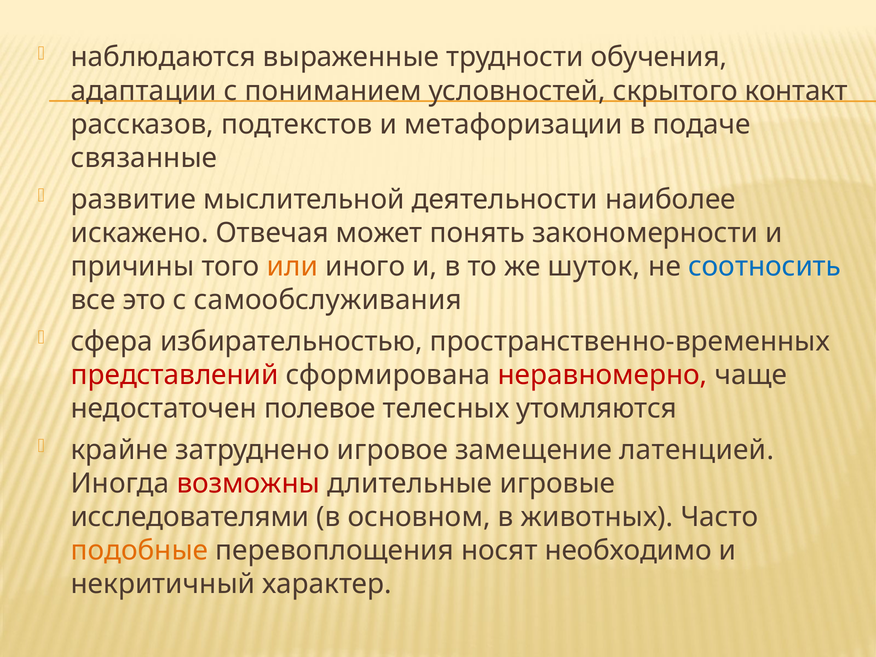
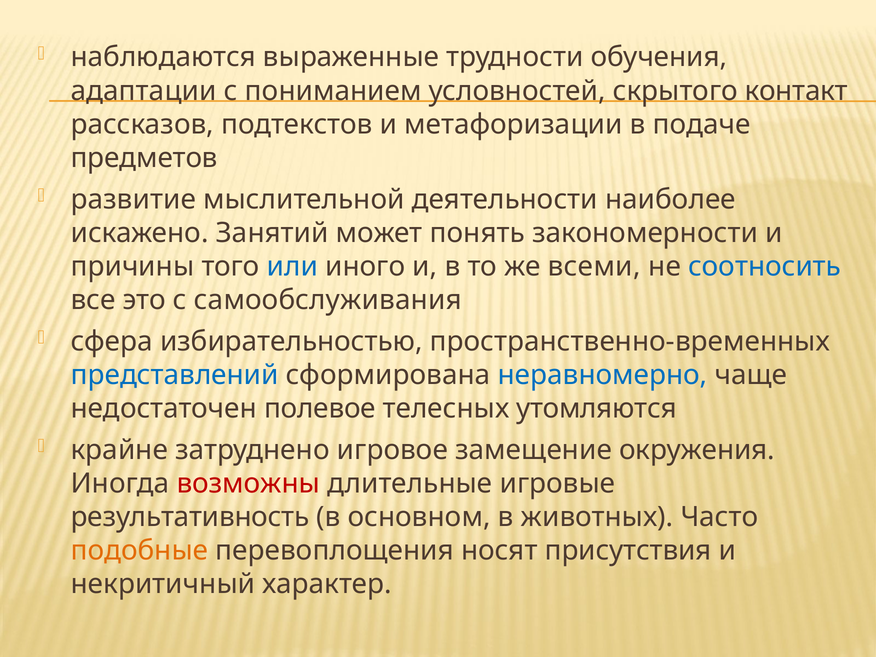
связанные: связанные -> предметов
Отвечая: Отвечая -> Занятий
или colour: orange -> blue
шуток: шуток -> всеми
представлений colour: red -> blue
неравномерно colour: red -> blue
латенцией: латенцией -> окружения
исследователями: исследователями -> результативность
необходимо: необходимо -> присутствия
